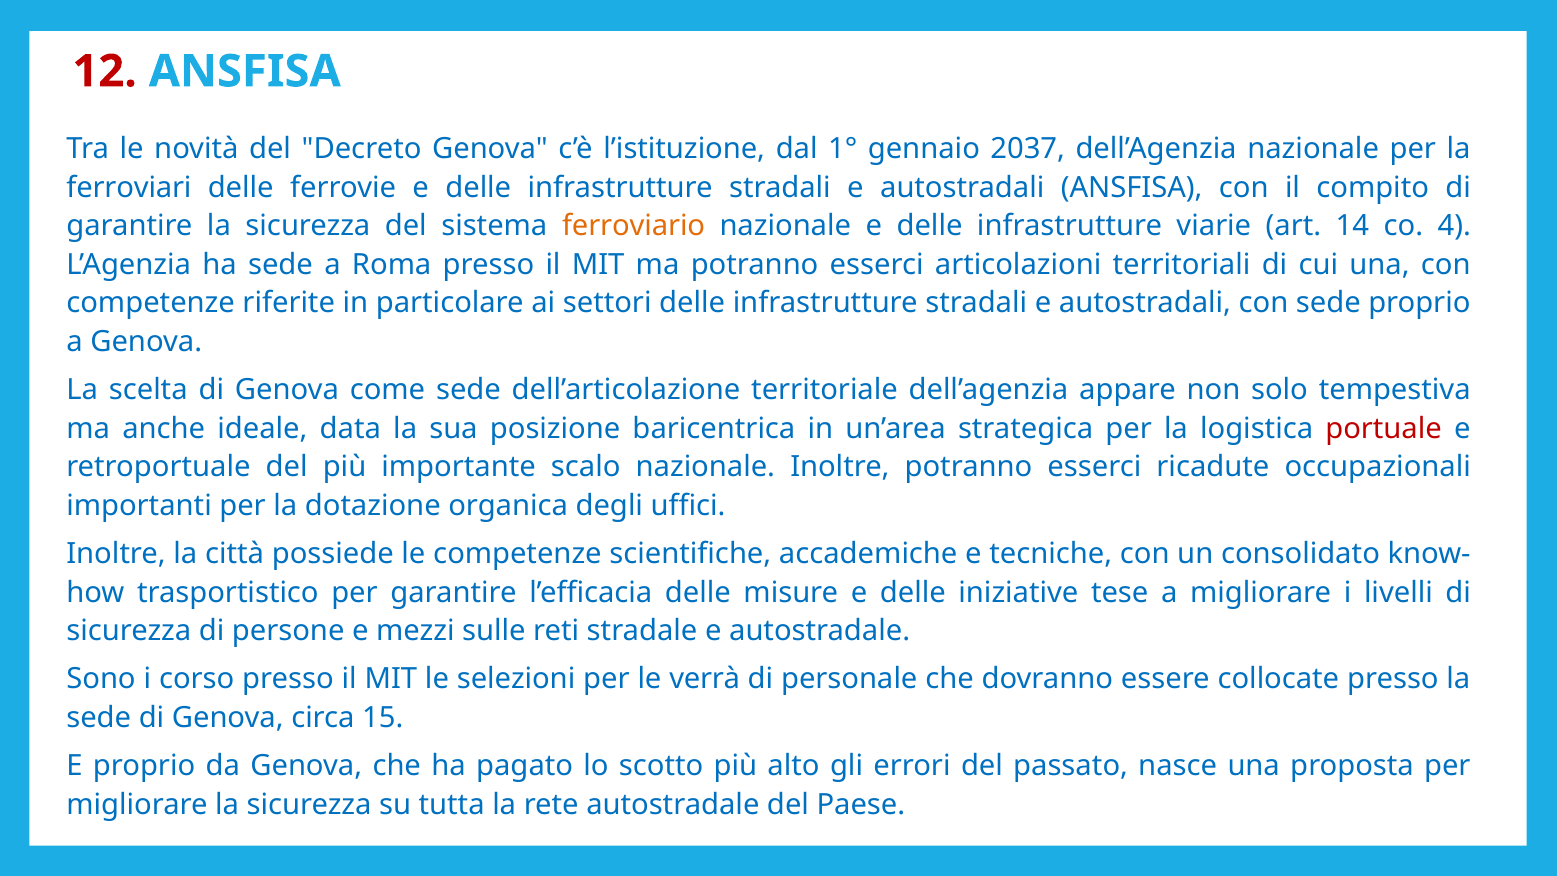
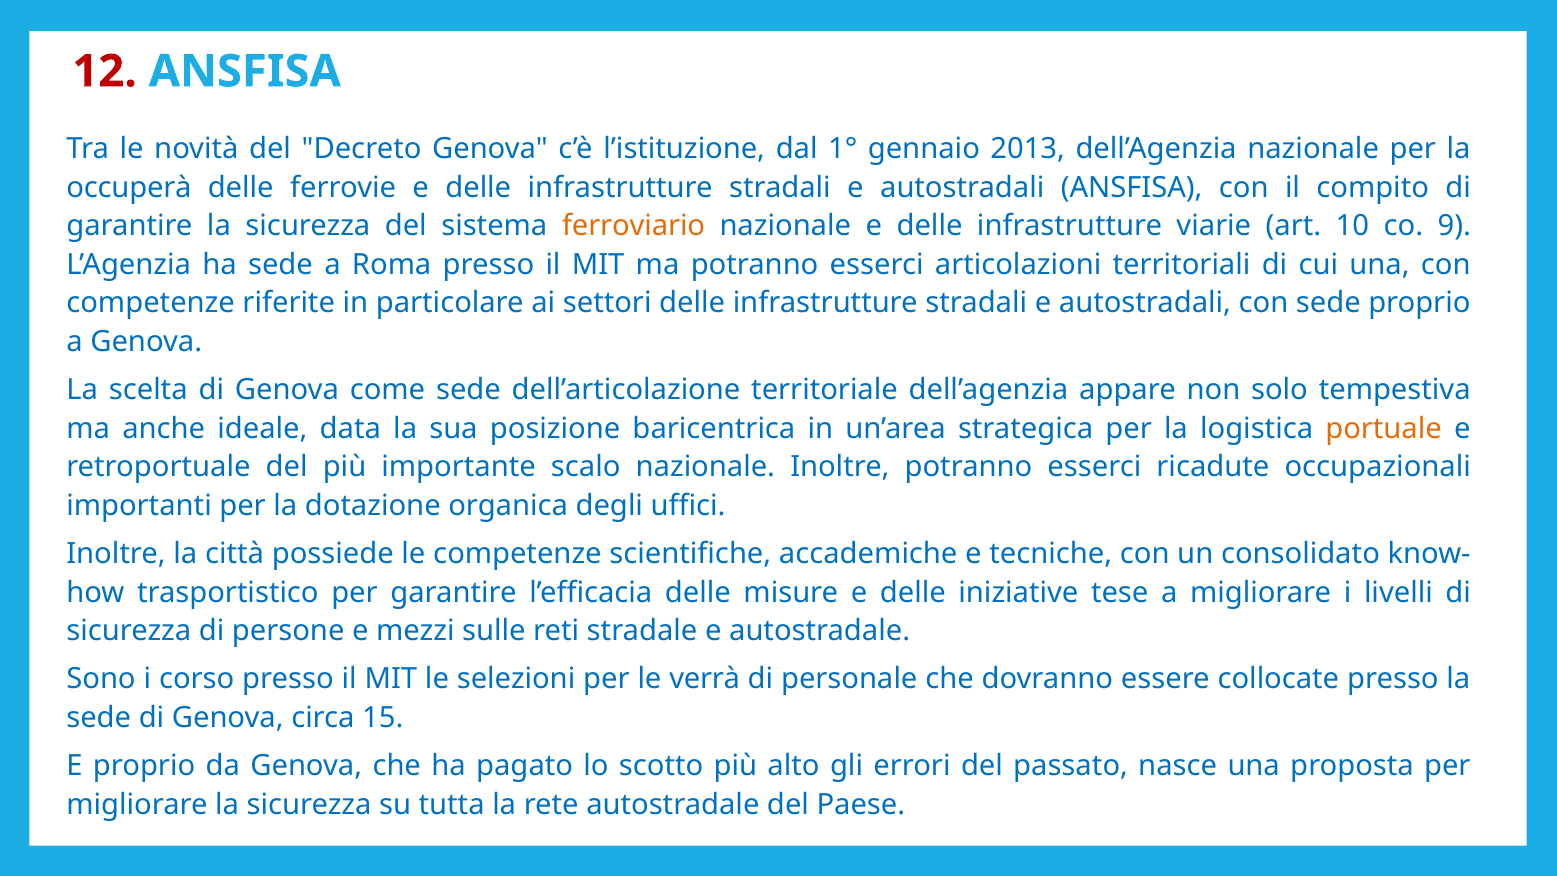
2037: 2037 -> 2013
ferroviari: ferroviari -> occuperà
14: 14 -> 10
4: 4 -> 9
portuale colour: red -> orange
